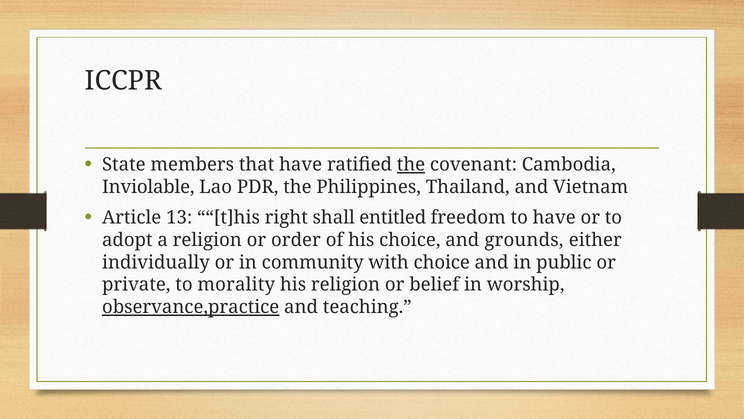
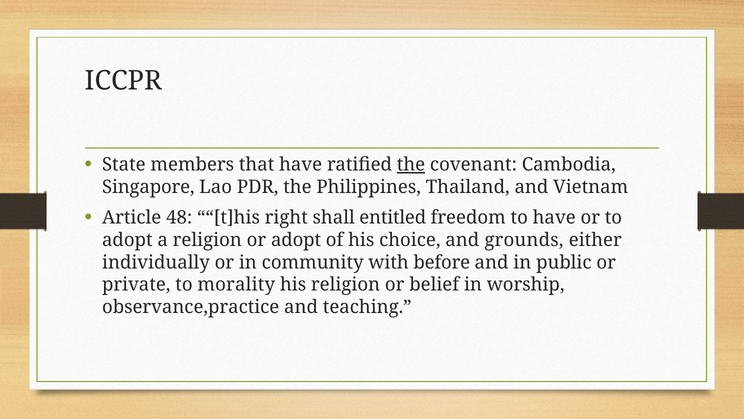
Inviolable: Inviolable -> Singapore
13: 13 -> 48
or order: order -> adopt
with choice: choice -> before
observance,practice underline: present -> none
